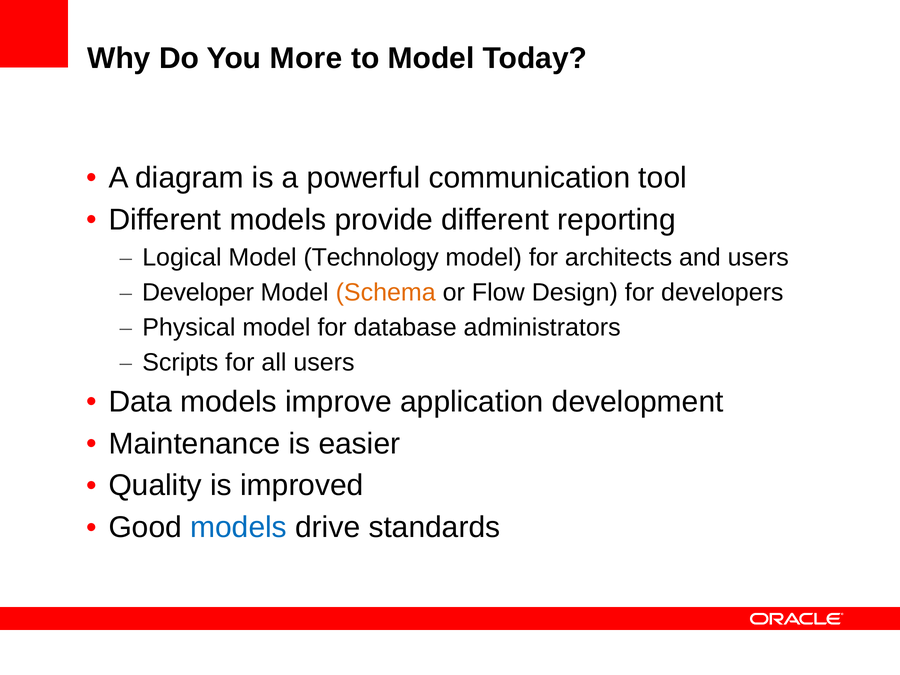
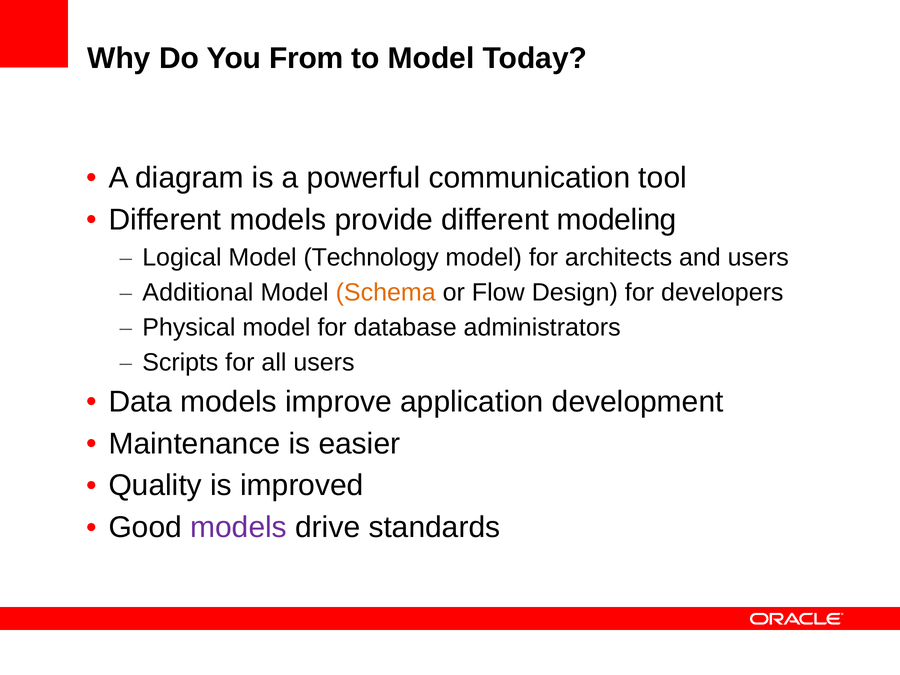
More: More -> From
reporting: reporting -> modeling
Developer: Developer -> Additional
models at (239, 528) colour: blue -> purple
